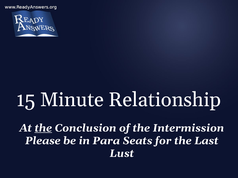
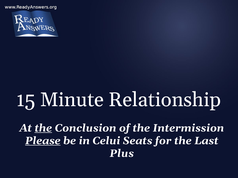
Please underline: none -> present
Para: Para -> Celui
Lust: Lust -> Plus
